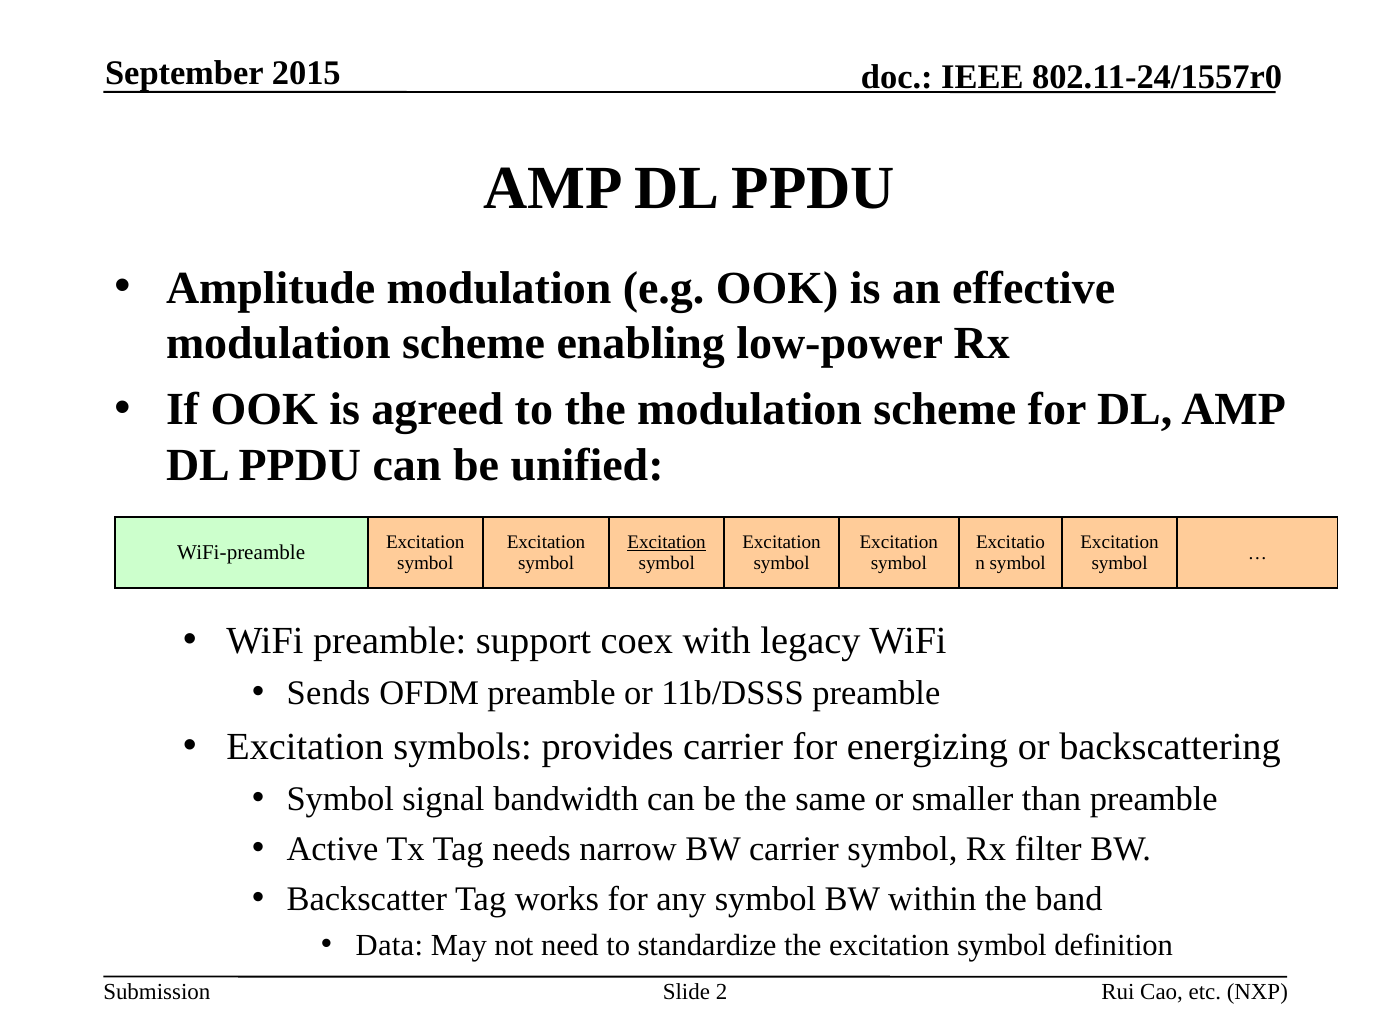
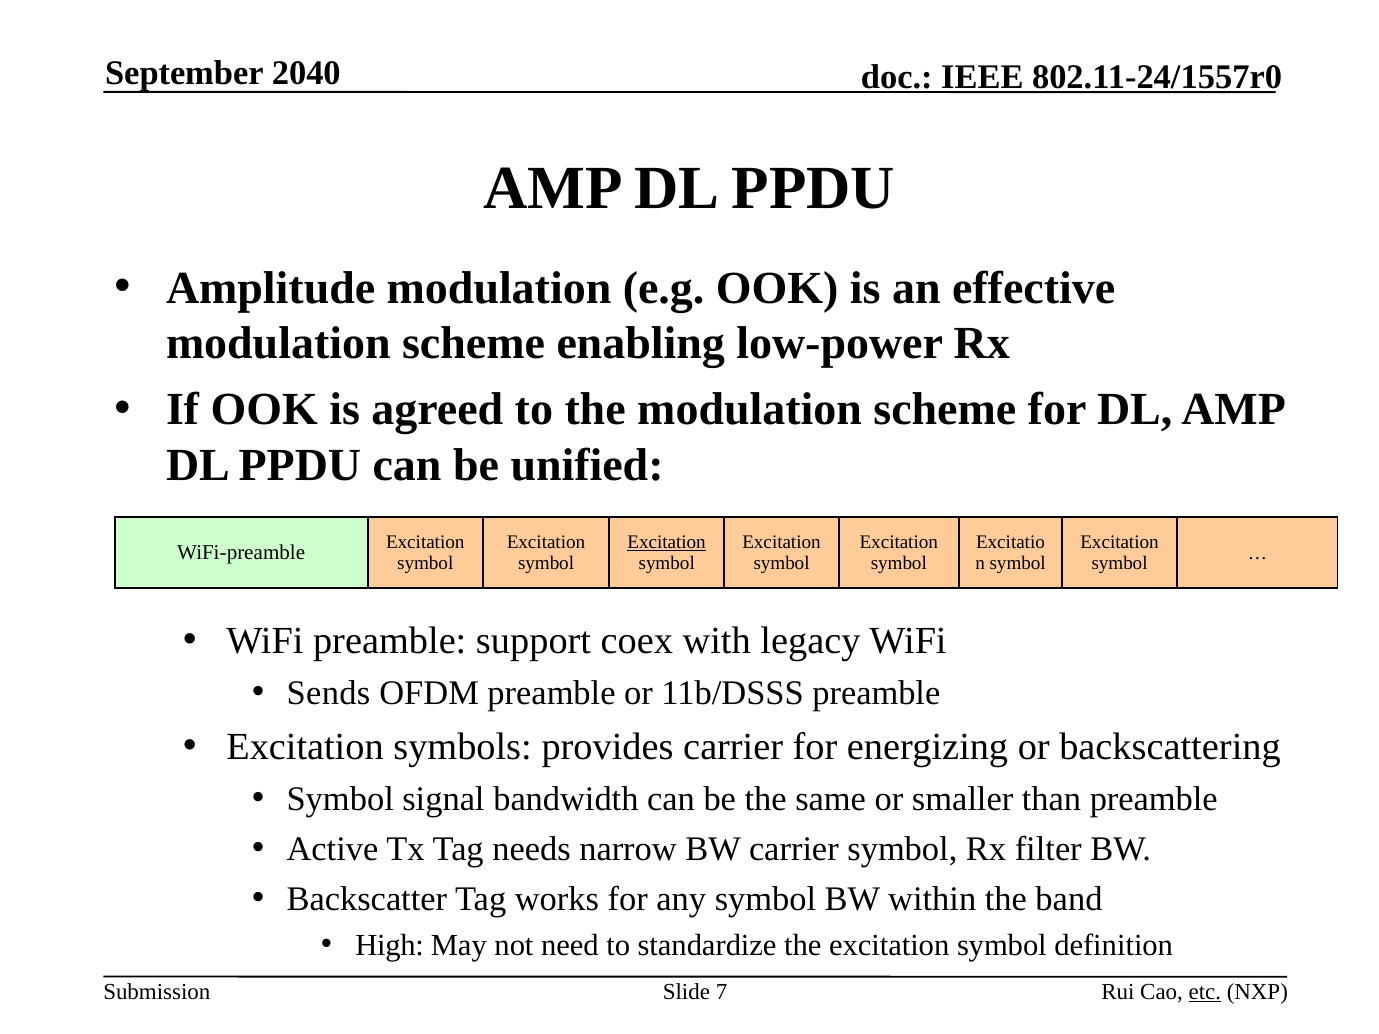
2015: 2015 -> 2040
Data: Data -> High
2: 2 -> 7
etc underline: none -> present
